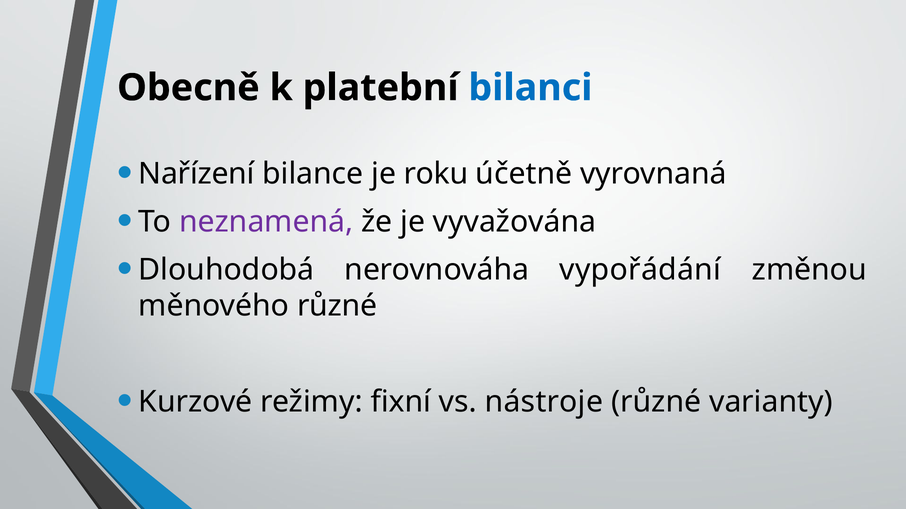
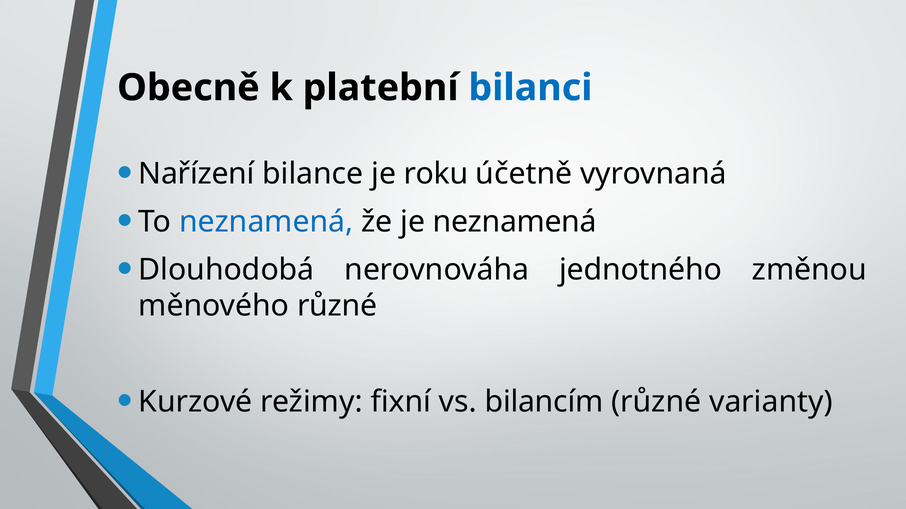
neznamená at (266, 222) colour: purple -> blue
je vyvažována: vyvažována -> neznamená
vypořádání: vypořádání -> jednotného
nástroje: nástroje -> bilancím
